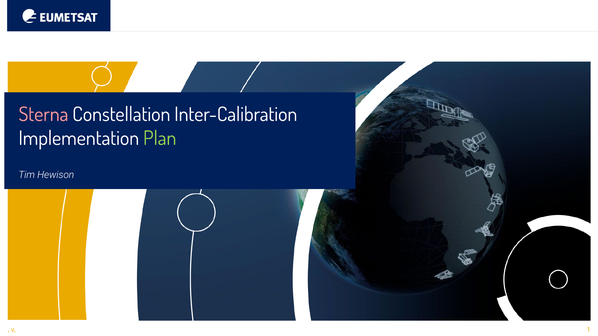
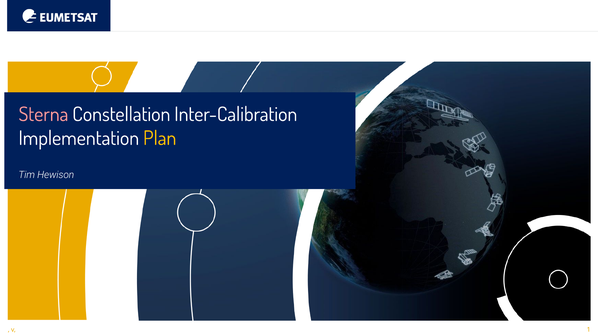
Plan colour: light green -> yellow
